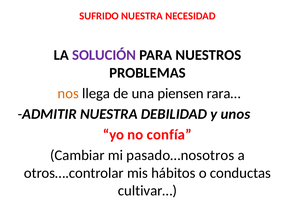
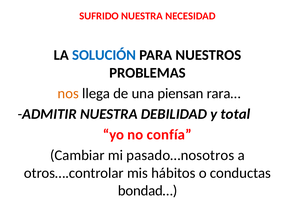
SOLUCIÓN colour: purple -> blue
piensen: piensen -> piensan
unos: unos -> total
cultivar…: cultivar… -> bondad…
